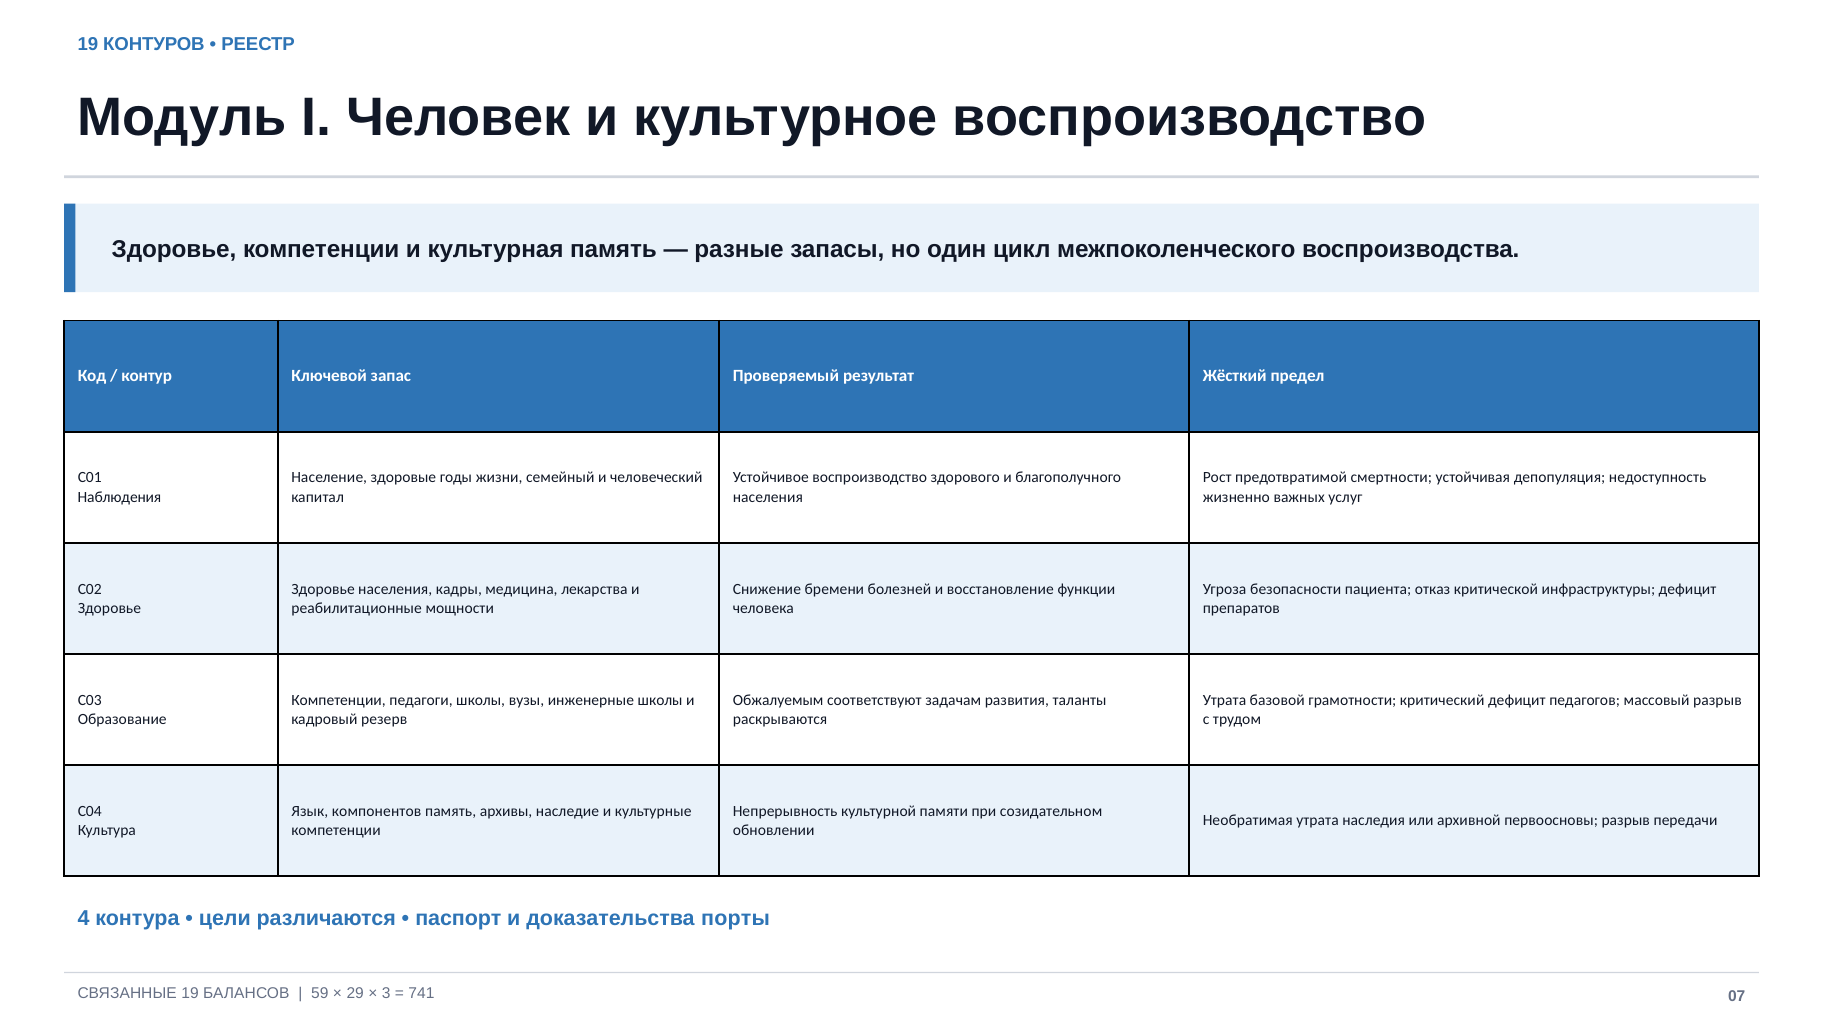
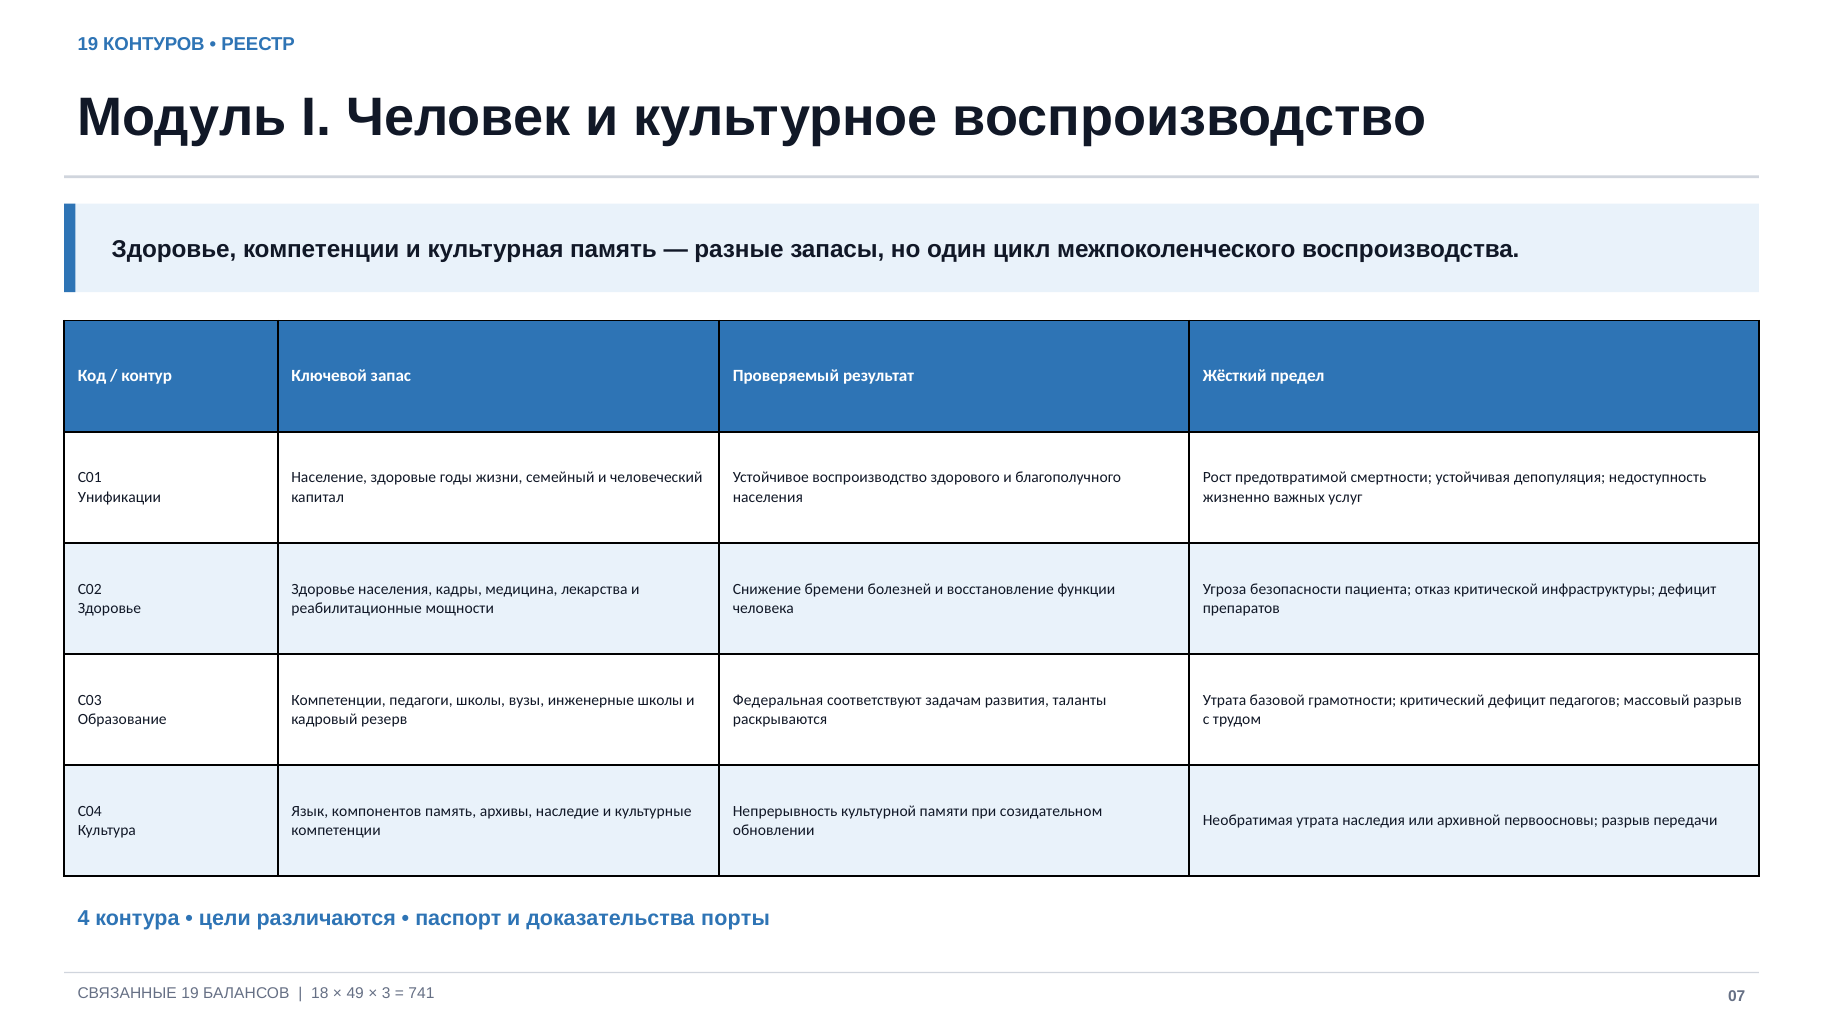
Наблюдения: Наблюдения -> Унификации
Обжалуемым: Обжалуемым -> Федеральная
59: 59 -> 18
29: 29 -> 49
